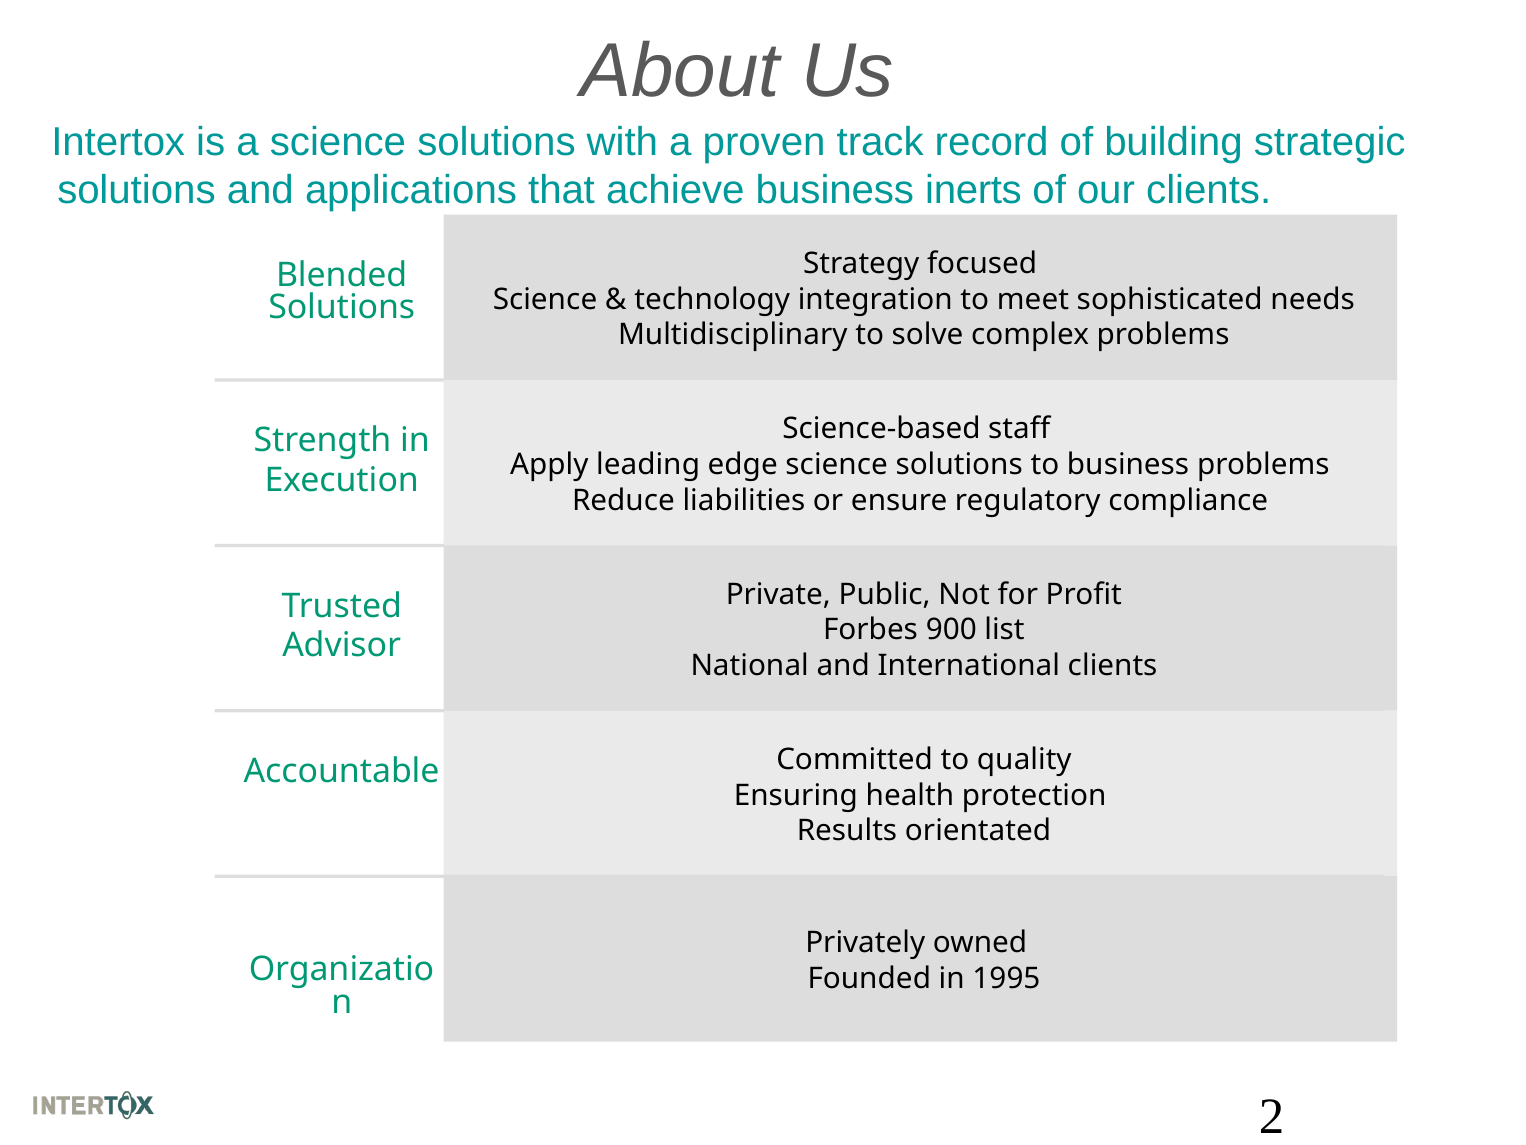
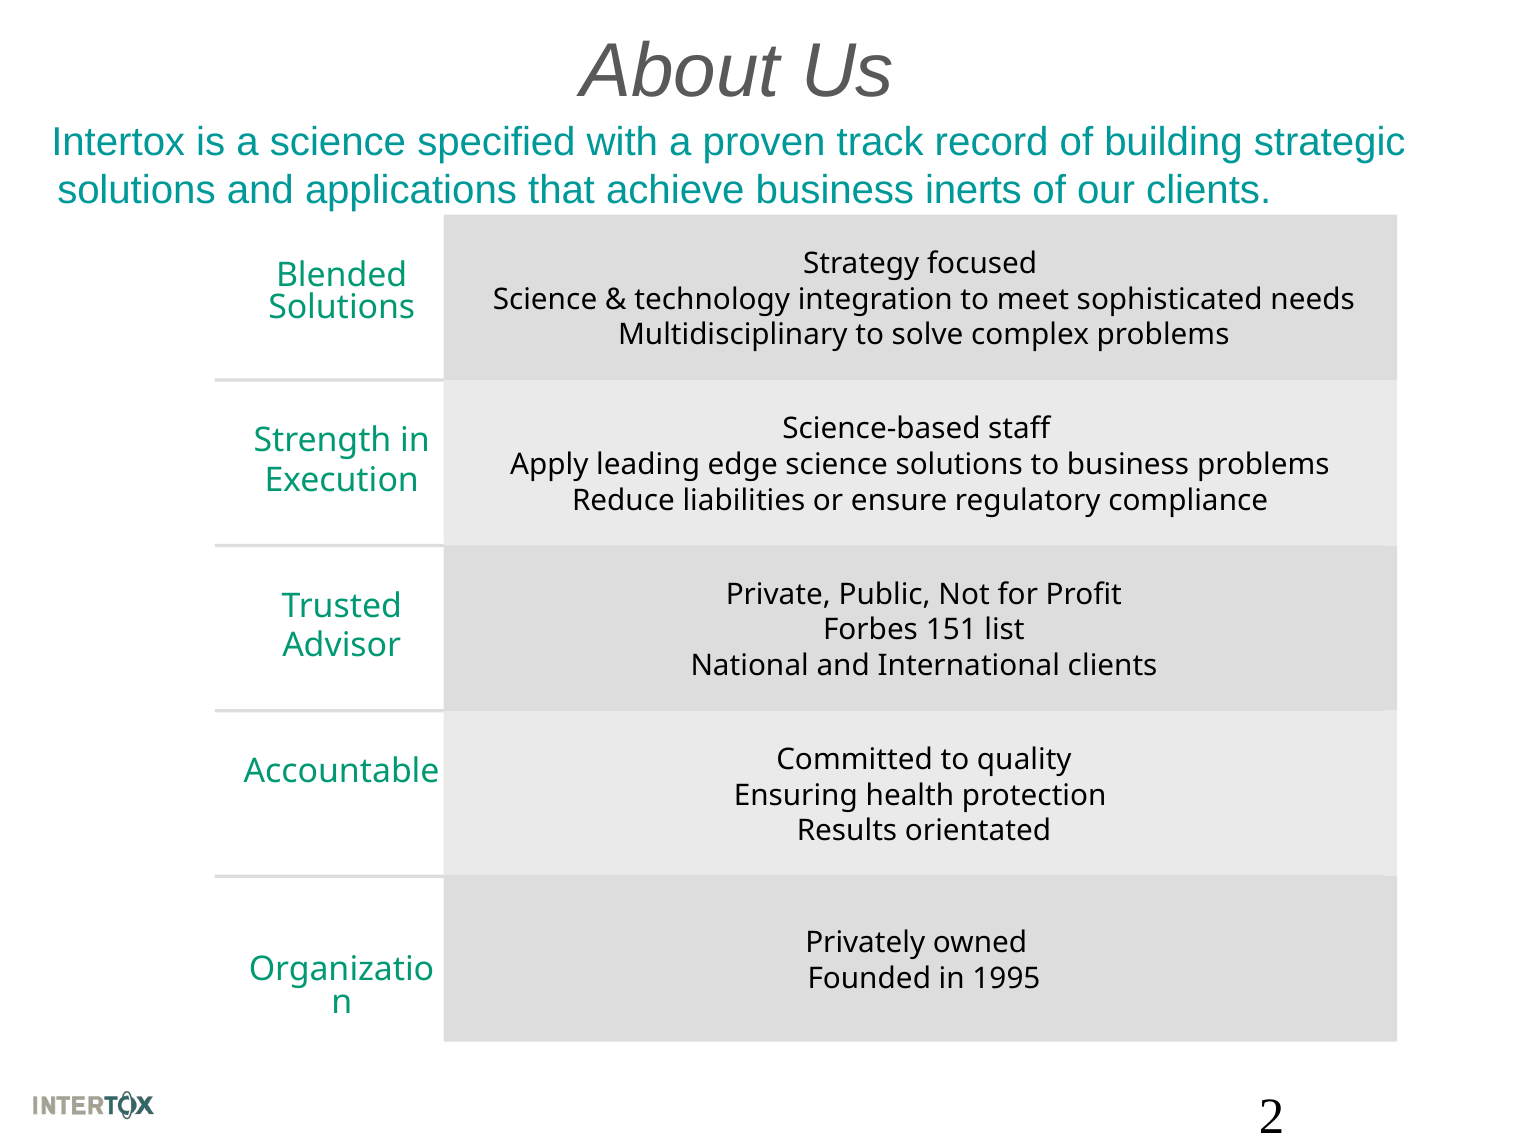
a science solutions: solutions -> specified
900: 900 -> 151
